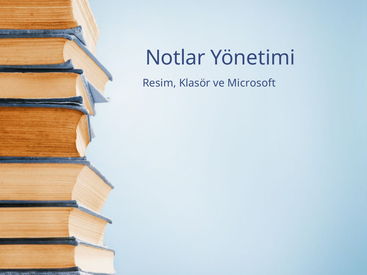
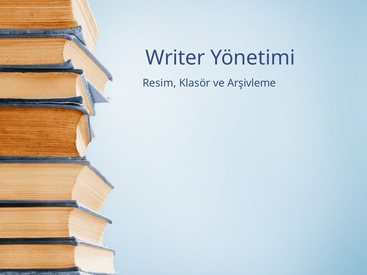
Notlar: Notlar -> Writer
Microsoft: Microsoft -> Arşivleme
